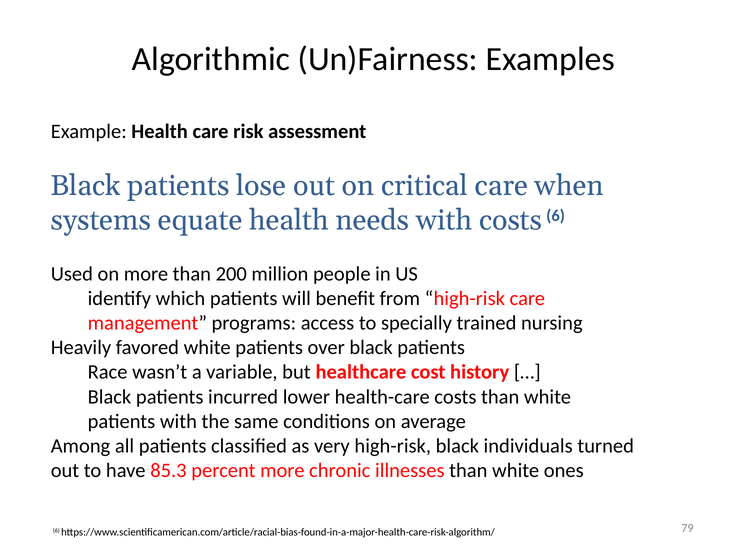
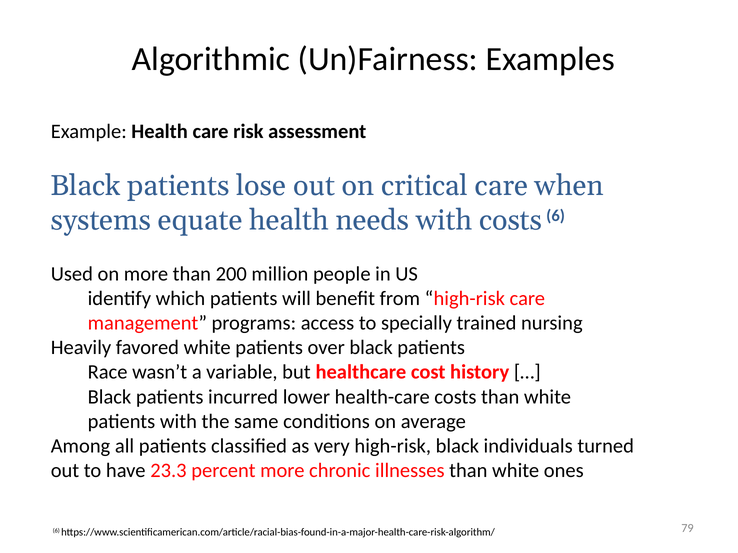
85.3: 85.3 -> 23.3
